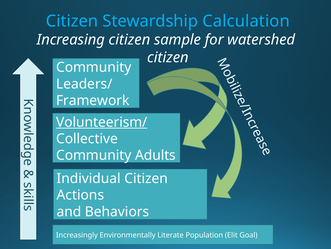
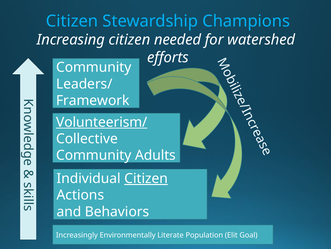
Calculation: Calculation -> Champions
sample: sample -> needed
citizen at (168, 57): citizen -> efforts
Citizen at (146, 178) underline: none -> present
